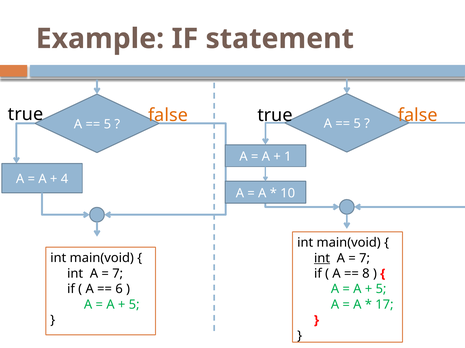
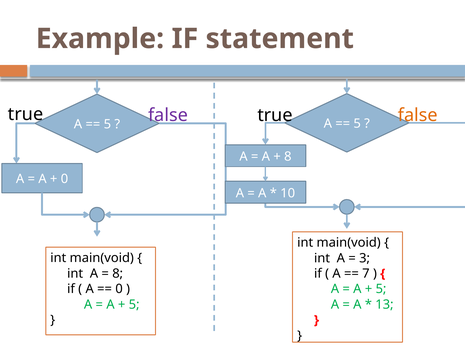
false at (168, 116) colour: orange -> purple
1 at (288, 157): 1 -> 8
4 at (64, 179): 4 -> 0
int at (322, 259) underline: present -> none
7 at (365, 259): 7 -> 3
7 at (118, 274): 7 -> 8
8: 8 -> 7
6 at (119, 290): 6 -> 0
17: 17 -> 13
